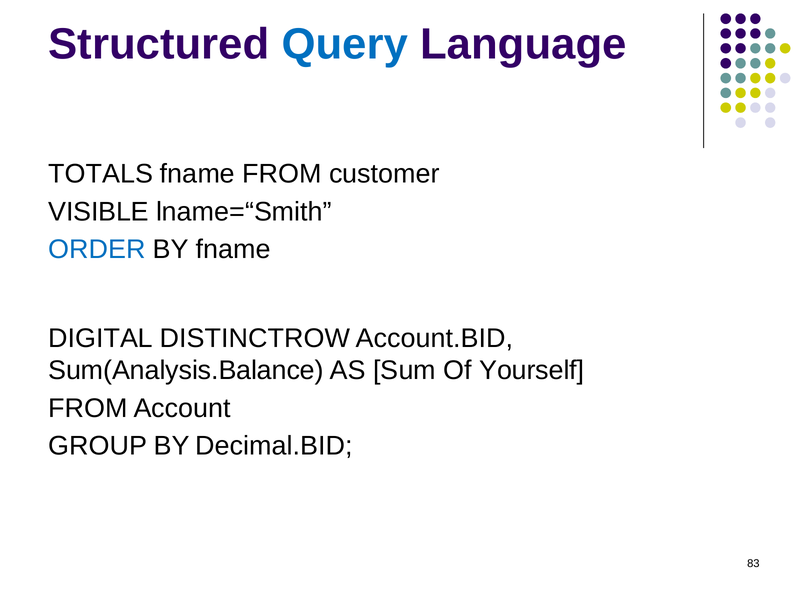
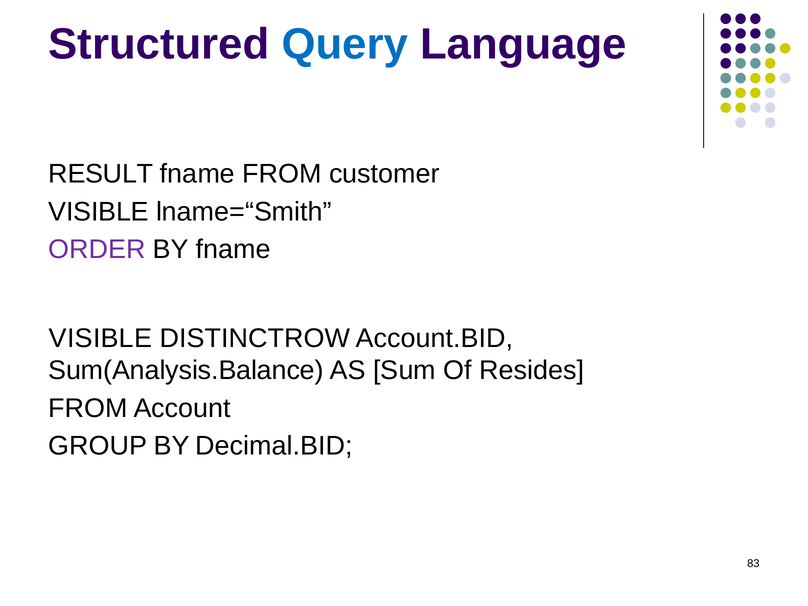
TOTALS: TOTALS -> RESULT
ORDER colour: blue -> purple
DIGITAL at (101, 338): DIGITAL -> VISIBLE
Yourself: Yourself -> Resides
